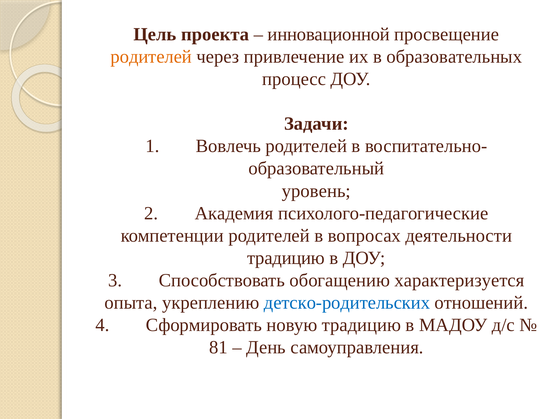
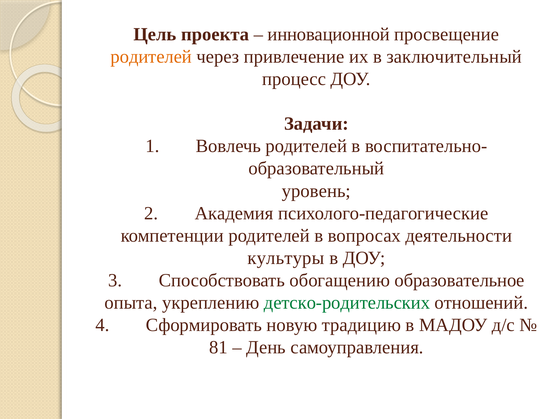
образовательных: образовательных -> заключительный
традицию at (286, 258): традицию -> культуры
характеризуется: характеризуется -> образовательное
детско-родительских colour: blue -> green
